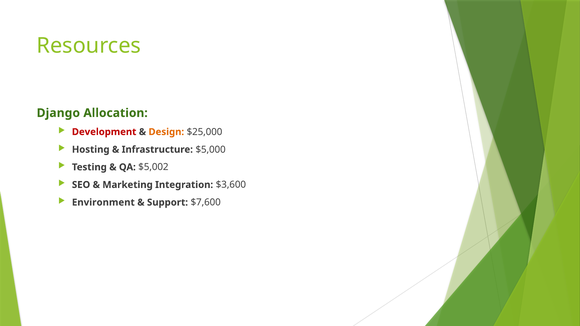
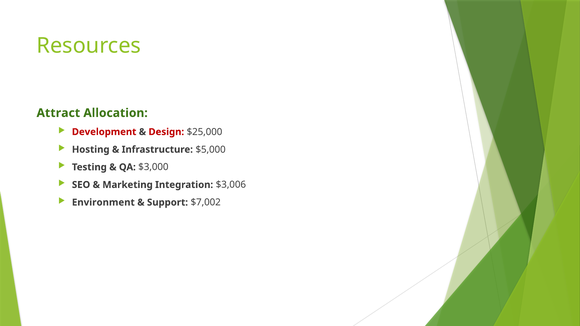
Django: Django -> Attract
Design colour: orange -> red
$5,002: $5,002 -> $3,000
$3,600: $3,600 -> $3,006
$7,600: $7,600 -> $7,002
